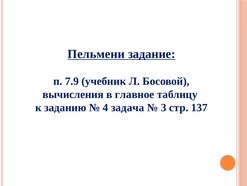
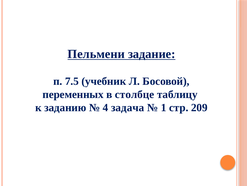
7.9: 7.9 -> 7.5
вычисления: вычисления -> переменных
главное: главное -> столбце
3: 3 -> 1
137: 137 -> 209
